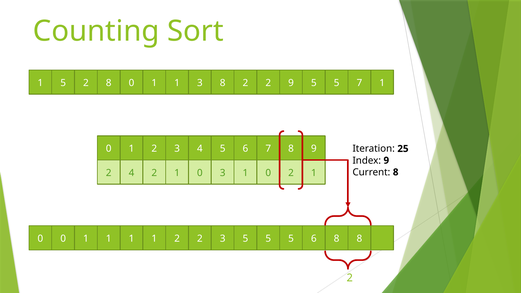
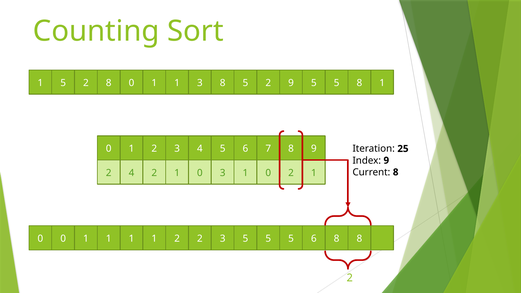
3 8 2: 2 -> 5
5 7: 7 -> 8
